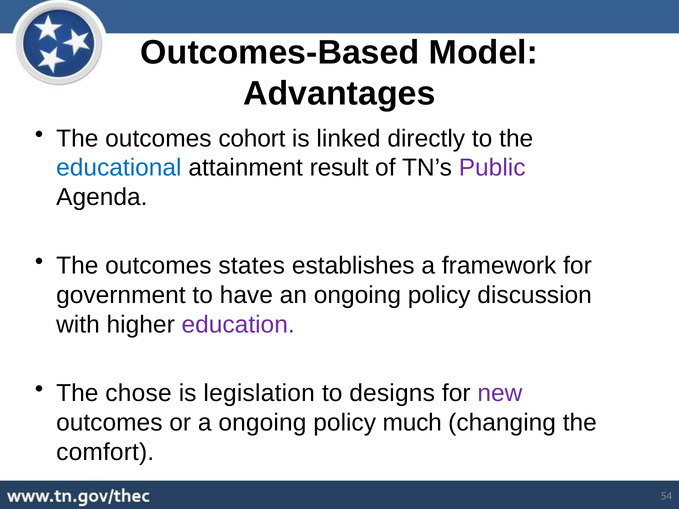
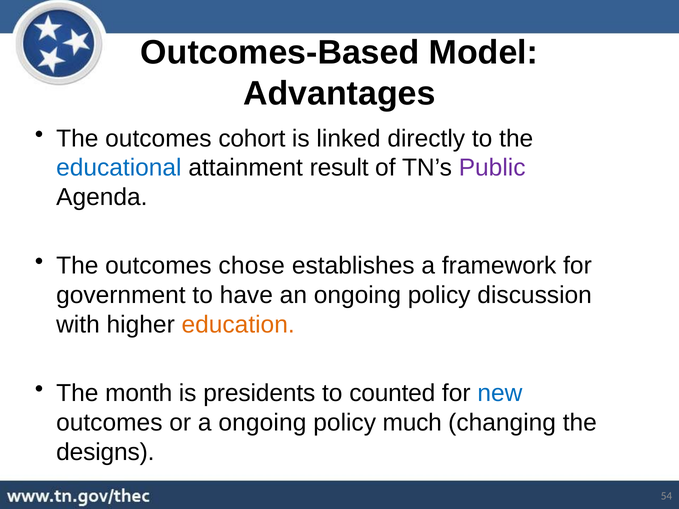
states: states -> chose
education colour: purple -> orange
chose: chose -> month
legislation: legislation -> presidents
designs: designs -> counted
new colour: purple -> blue
comfort: comfort -> designs
